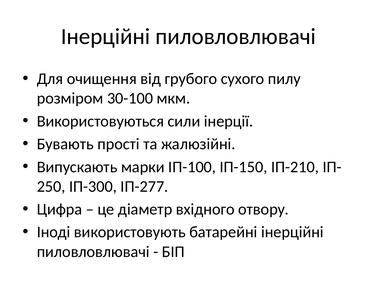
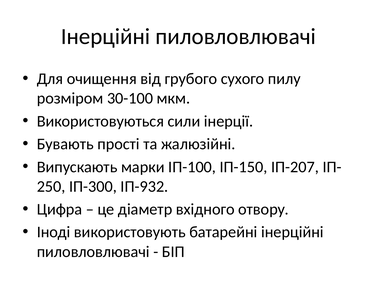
ІП-210: ІП-210 -> ІП-207
ІП-277: ІП-277 -> ІП-932
